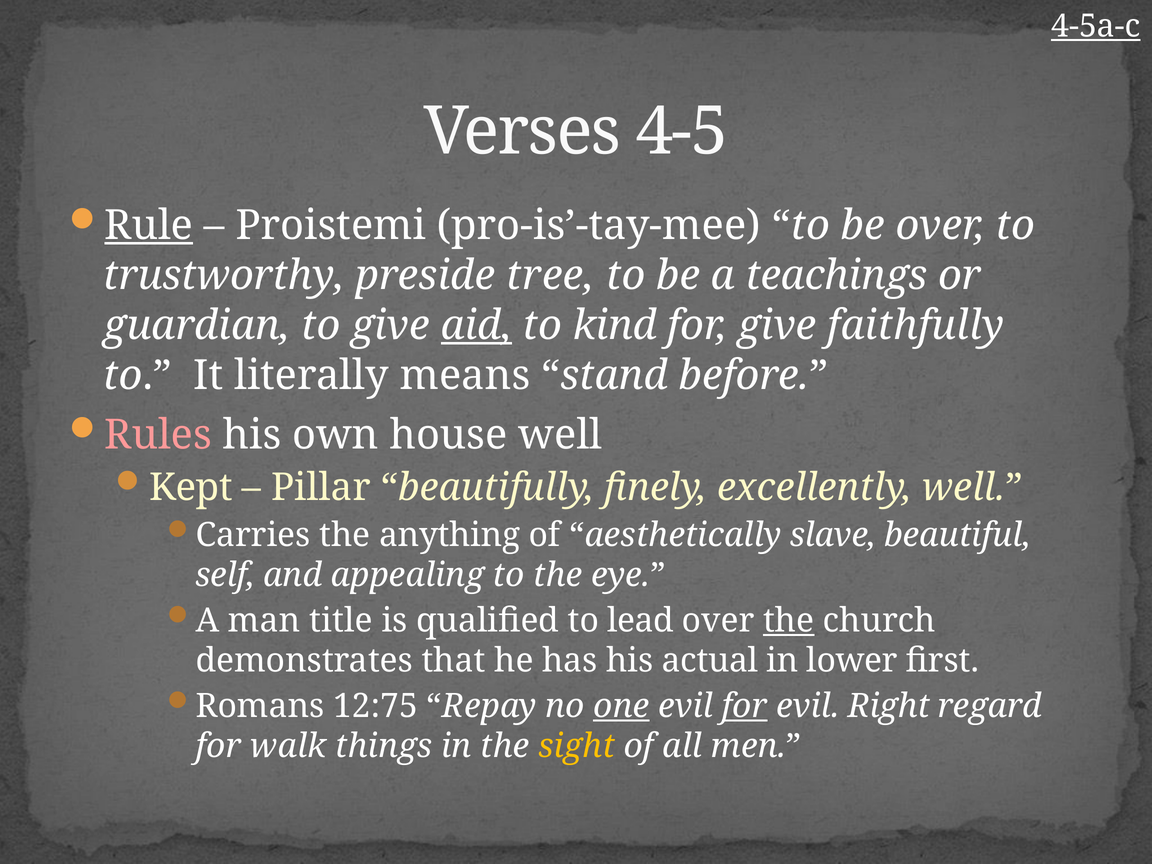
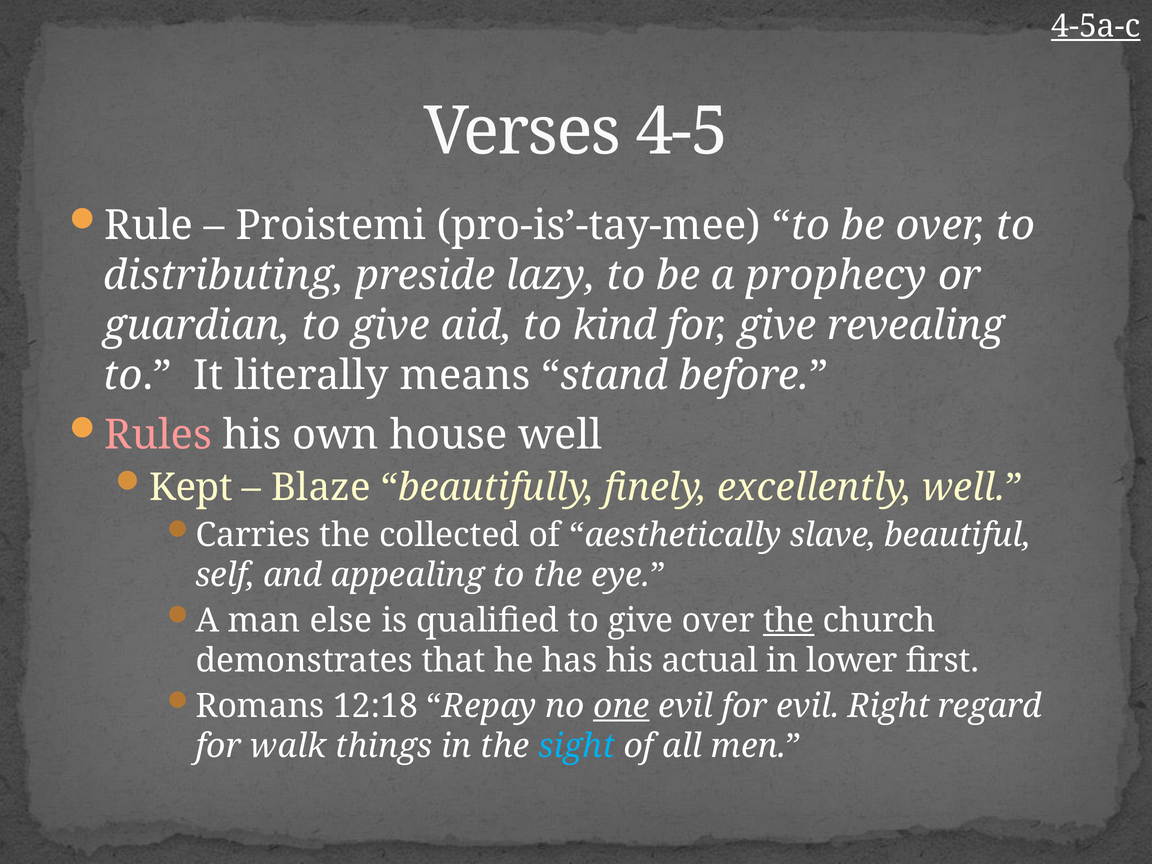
Rule underline: present -> none
trustworthy: trustworthy -> distributing
tree: tree -> lazy
teachings: teachings -> prophecy
aid underline: present -> none
faithfully: faithfully -> revealing
Pillar: Pillar -> Blaze
anything: anything -> collected
title: title -> else
qualified to lead: lead -> give
12:75: 12:75 -> 12:18
for at (745, 706) underline: present -> none
sight colour: yellow -> light blue
